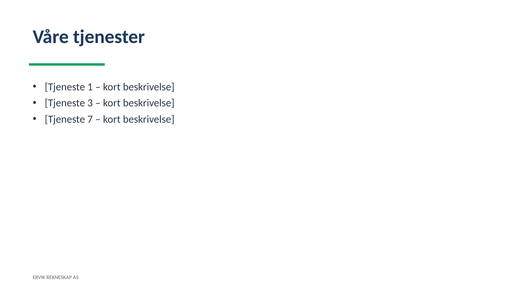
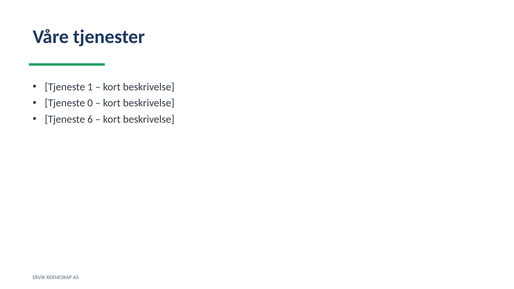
3: 3 -> 0
7: 7 -> 6
